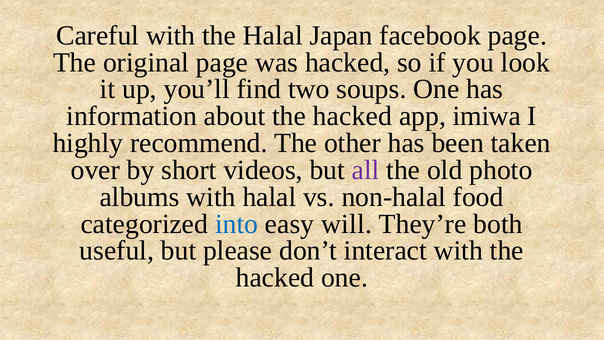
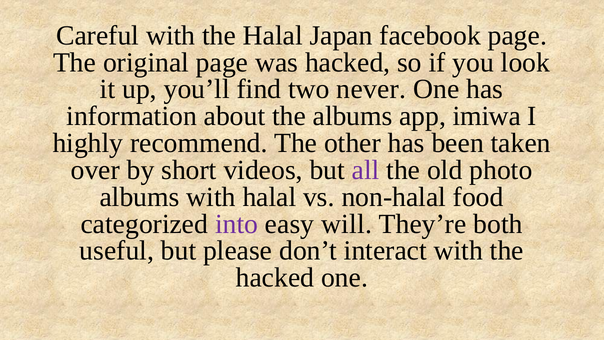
soups: soups -> never
about the hacked: hacked -> albums
into colour: blue -> purple
